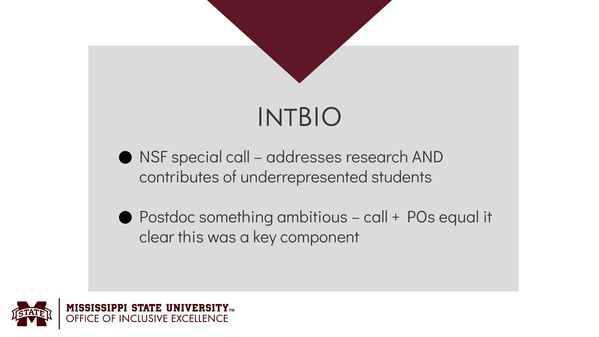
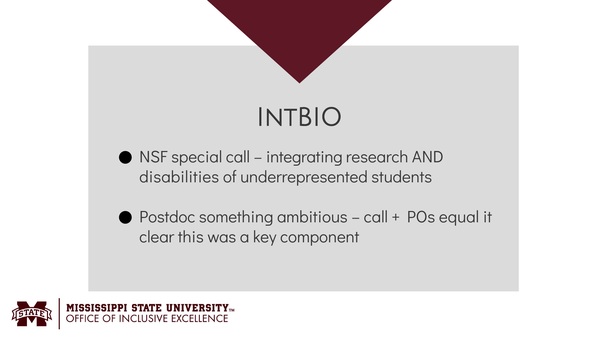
addresses: addresses -> integrating
contributes: contributes -> disabilities
